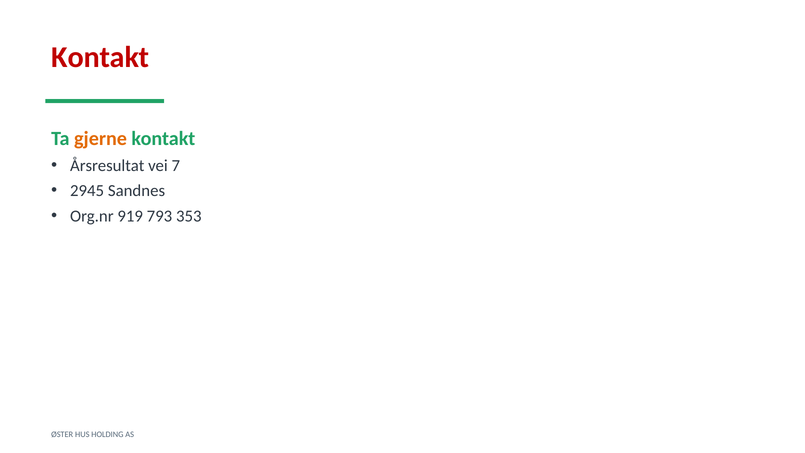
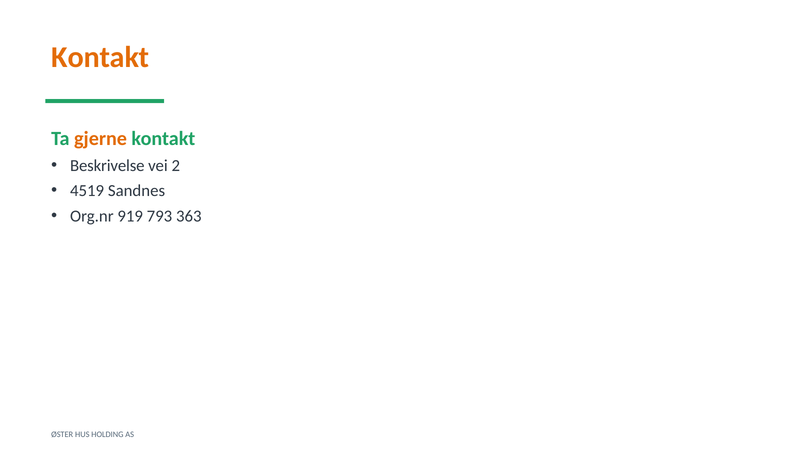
Kontakt at (100, 57) colour: red -> orange
Årsresultat: Årsresultat -> Beskrivelse
7: 7 -> 2
2945: 2945 -> 4519
353: 353 -> 363
